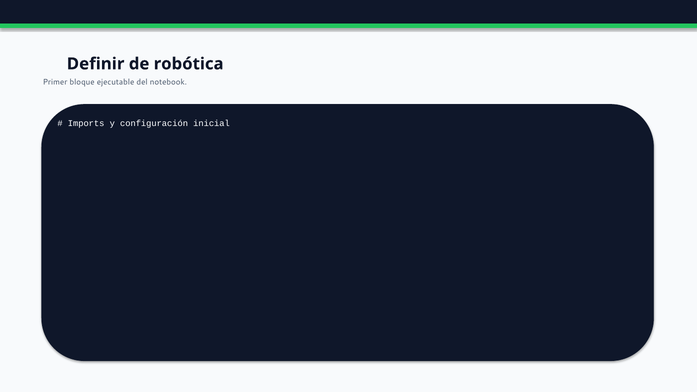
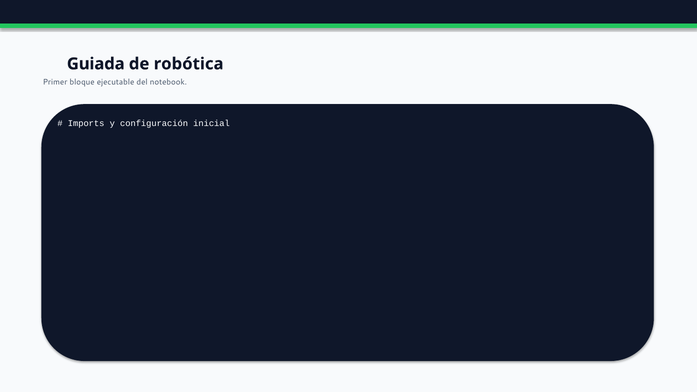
Definir: Definir -> Guiada
